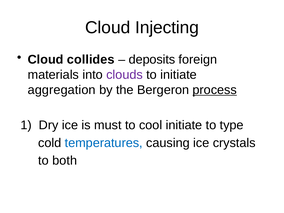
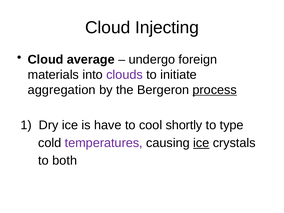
collides: collides -> average
deposits: deposits -> undergo
must: must -> have
cool initiate: initiate -> shortly
temperatures colour: blue -> purple
ice at (201, 143) underline: none -> present
